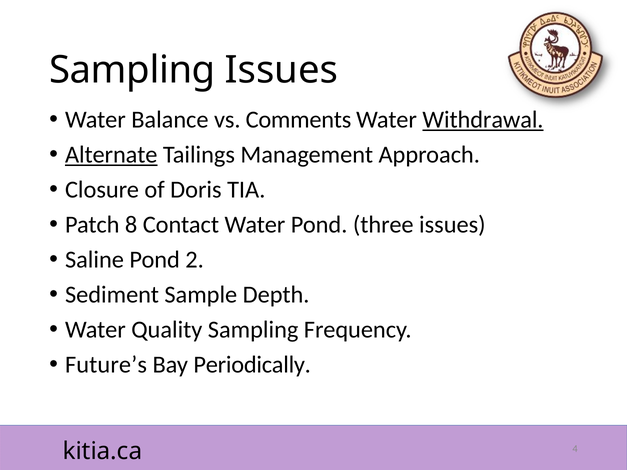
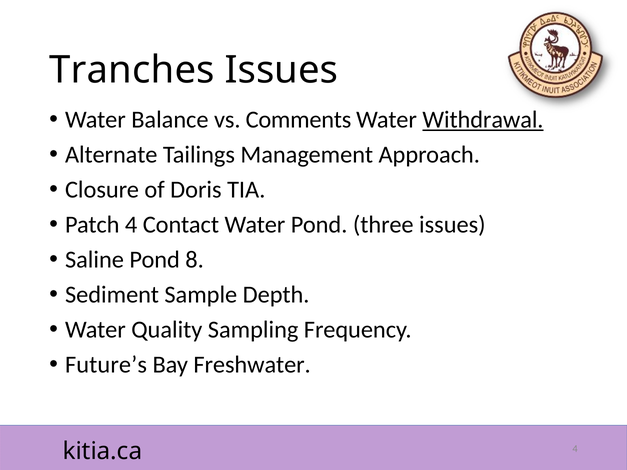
Sampling at (132, 70): Sampling -> Tranches
Alternate underline: present -> none
Patch 8: 8 -> 4
2: 2 -> 8
Periodically: Periodically -> Freshwater
